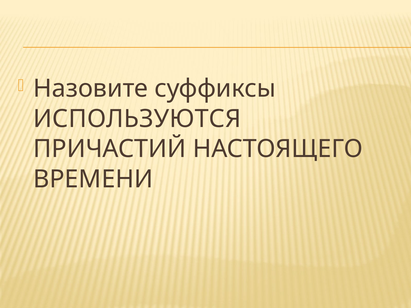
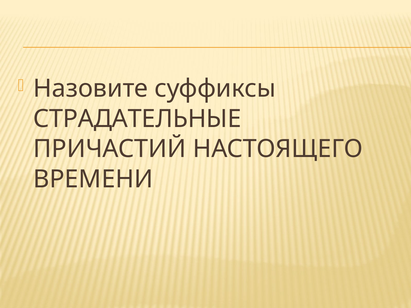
ИСПОЛЬЗУЮТСЯ: ИСПОЛЬЗУЮТСЯ -> СТРАДАТЕЛЬНЫЕ
